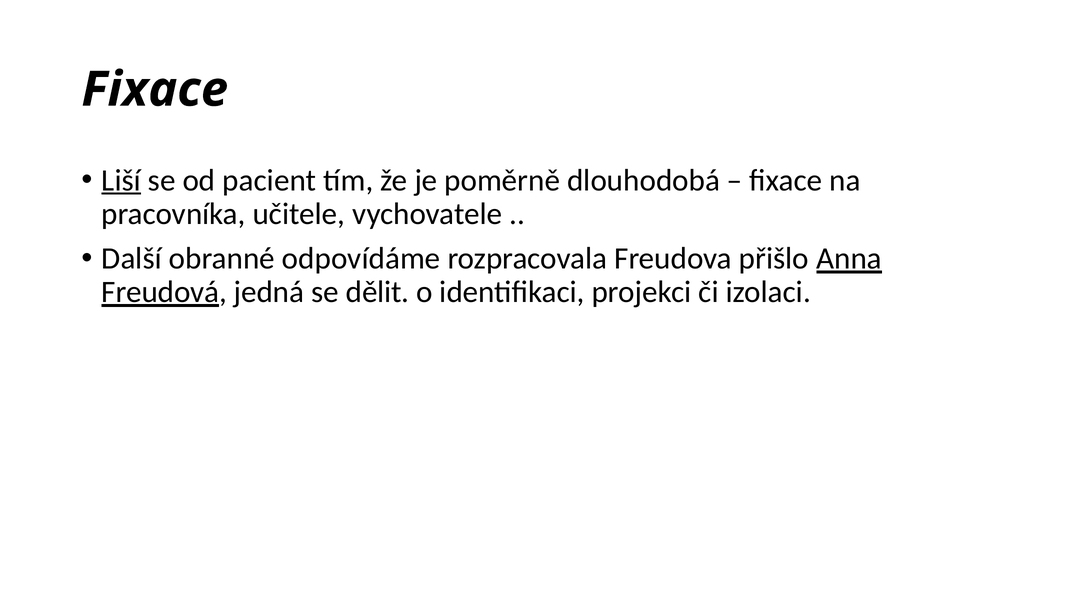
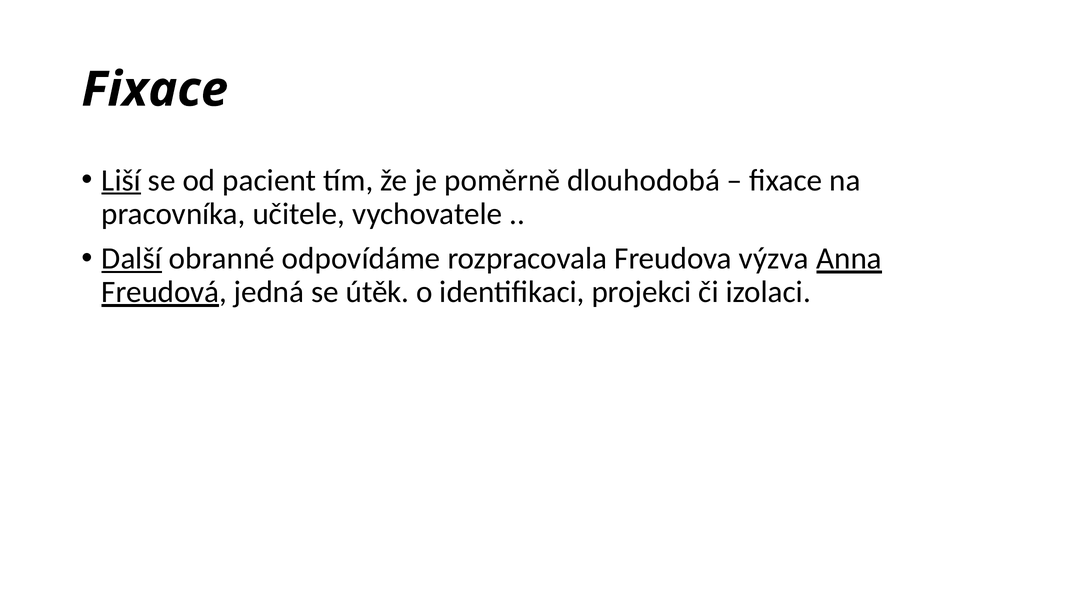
Další underline: none -> present
přišlo: přišlo -> výzva
dělit: dělit -> útěk
